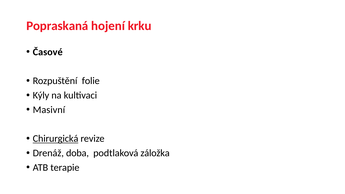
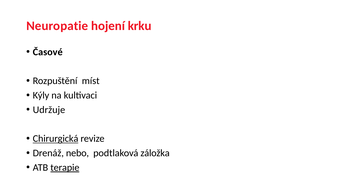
Popraskaná: Popraskaná -> Neuropatie
folie: folie -> míst
Masivní: Masivní -> Udržuje
doba: doba -> nebo
terapie underline: none -> present
